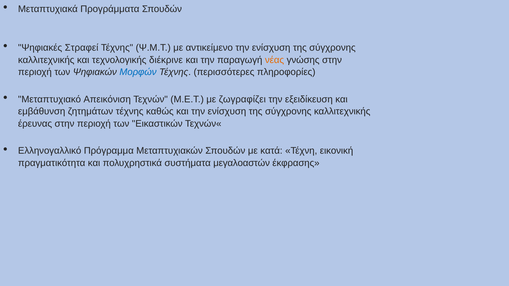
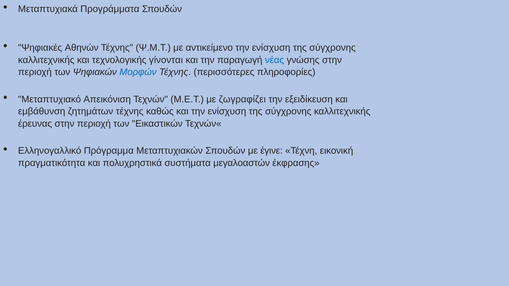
Στραφεί: Στραφεί -> Αθηνών
διέκρινε: διέκρινε -> γίνονται
νέας colour: orange -> blue
κατά: κατά -> έγινε
